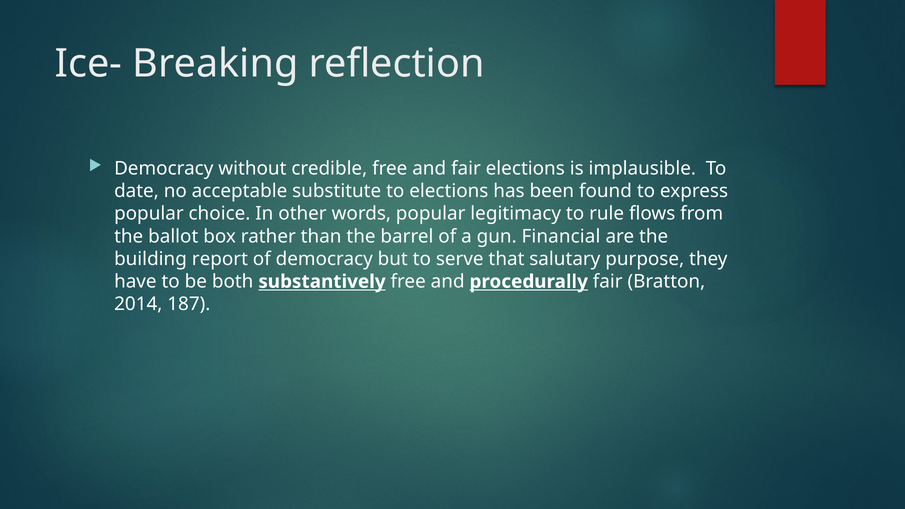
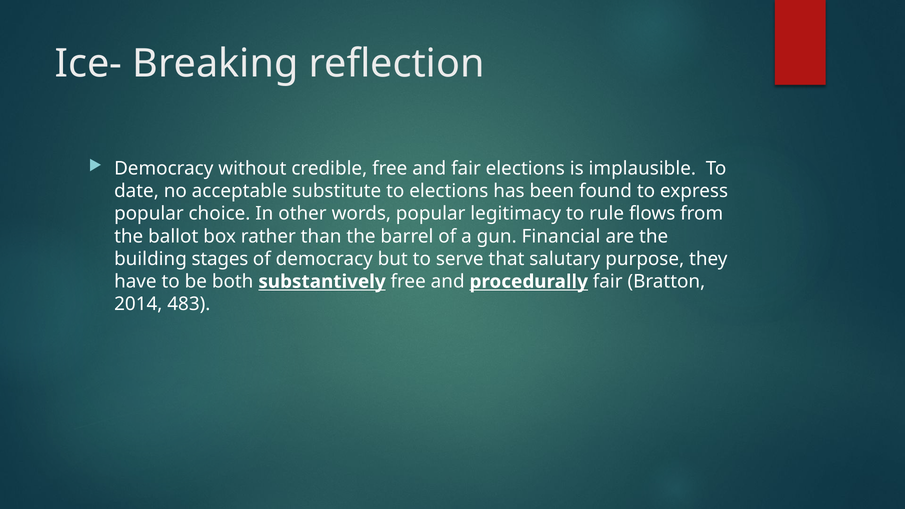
report: report -> stages
187: 187 -> 483
